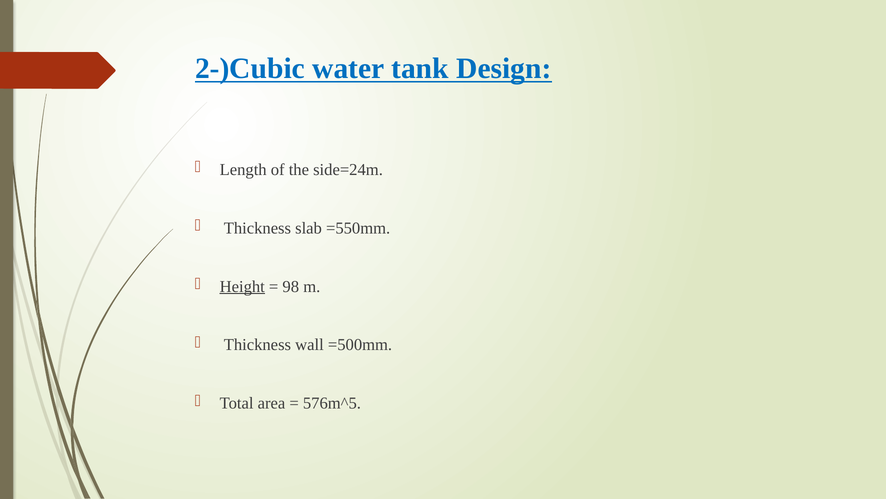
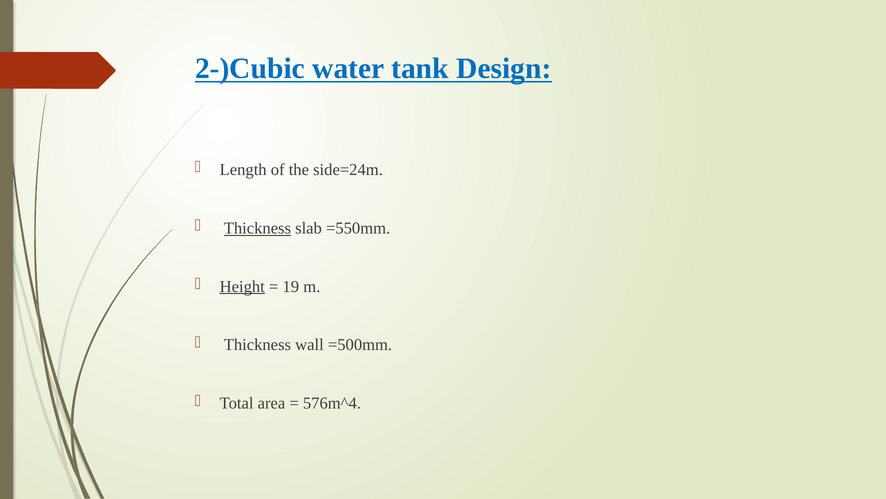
Thickness at (257, 228) underline: none -> present
98: 98 -> 19
576m^5: 576m^5 -> 576m^4
